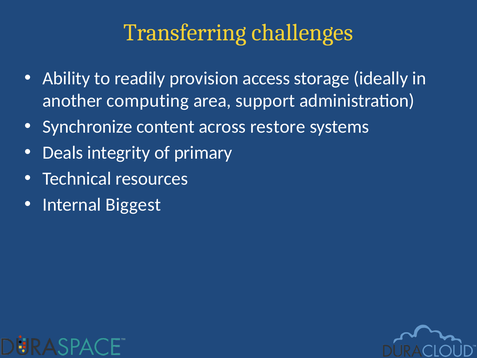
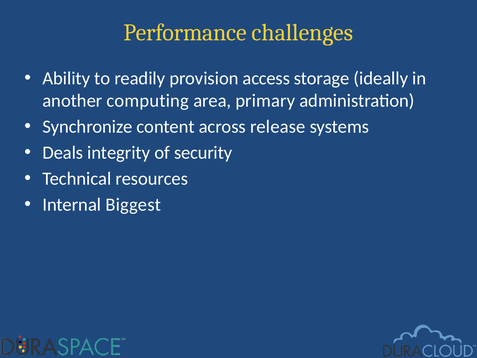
Transferring: Transferring -> Performance
support: support -> primary
restore: restore -> release
primary: primary -> security
